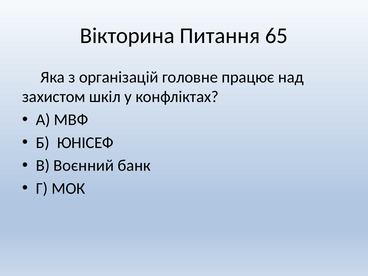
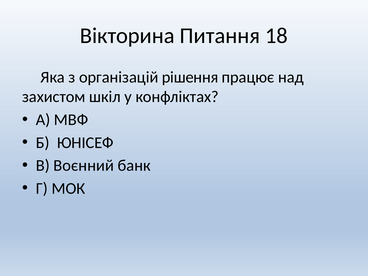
65: 65 -> 18
головне: головне -> рішення
